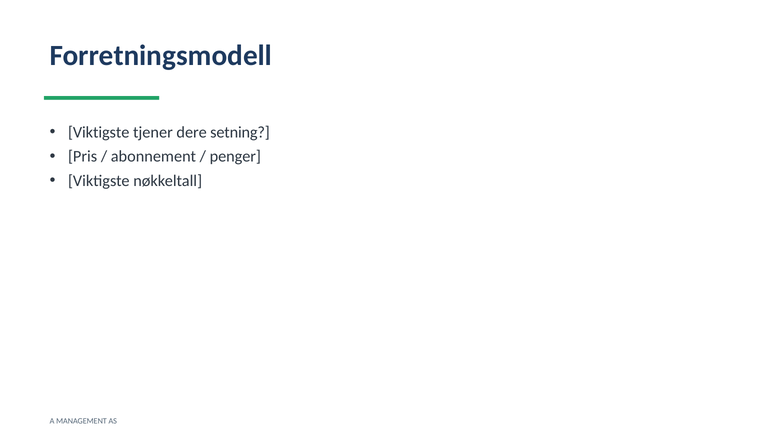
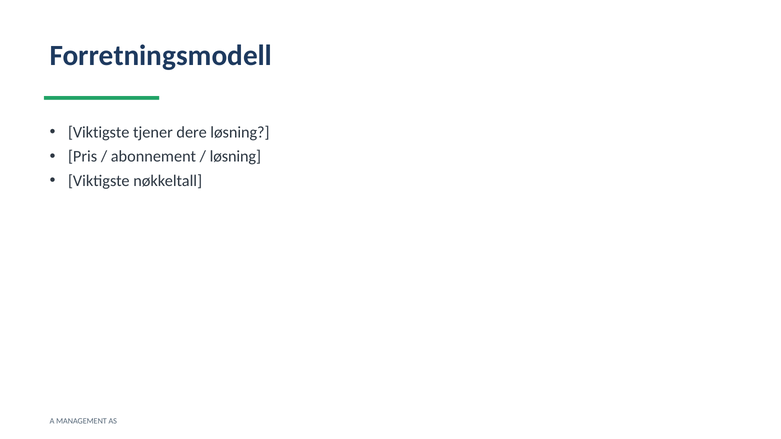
dere setning: setning -> løsning
penger at (235, 157): penger -> løsning
